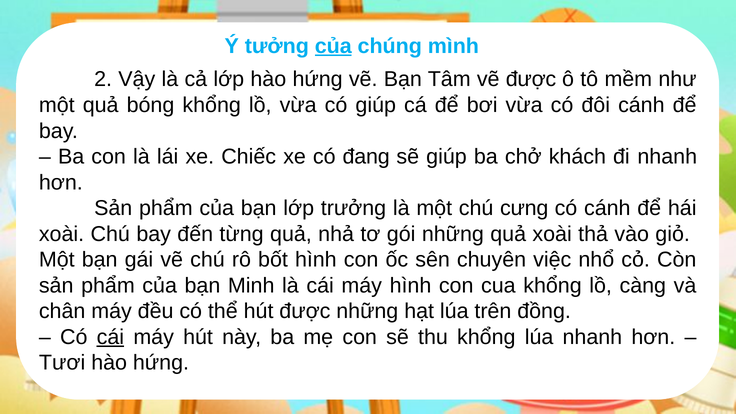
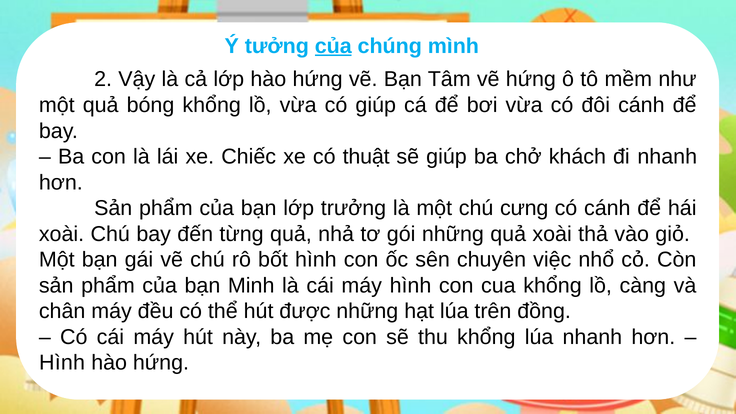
vẽ được: được -> hứng
đang: đang -> thuật
cái at (110, 337) underline: present -> none
Tươi at (62, 363): Tươi -> Hình
